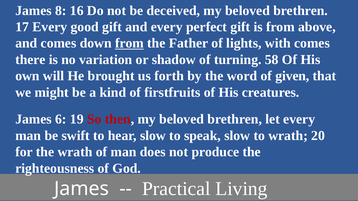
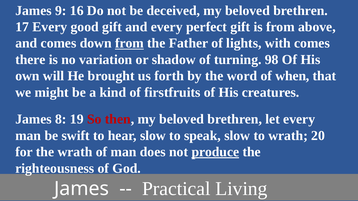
8: 8 -> 9
58: 58 -> 98
given: given -> when
6: 6 -> 8
produce underline: none -> present
